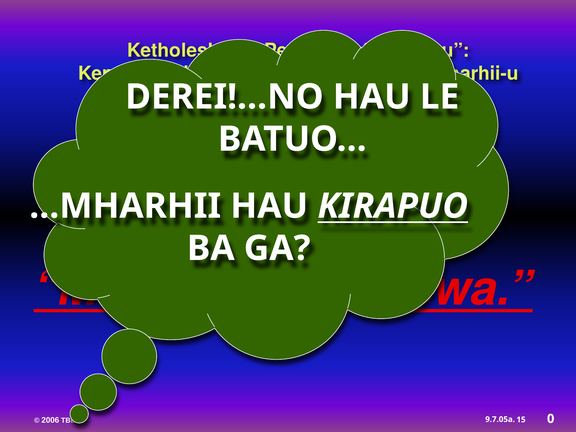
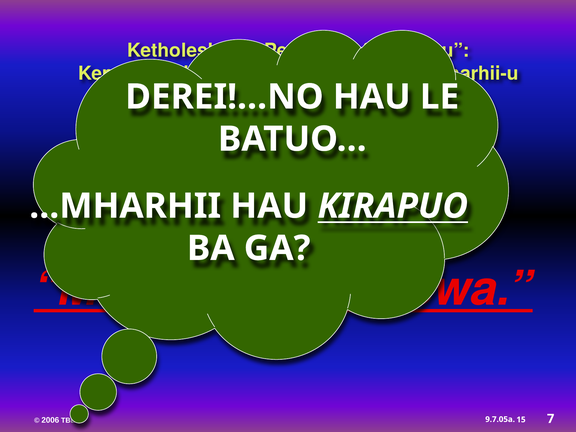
0: 0 -> 7
